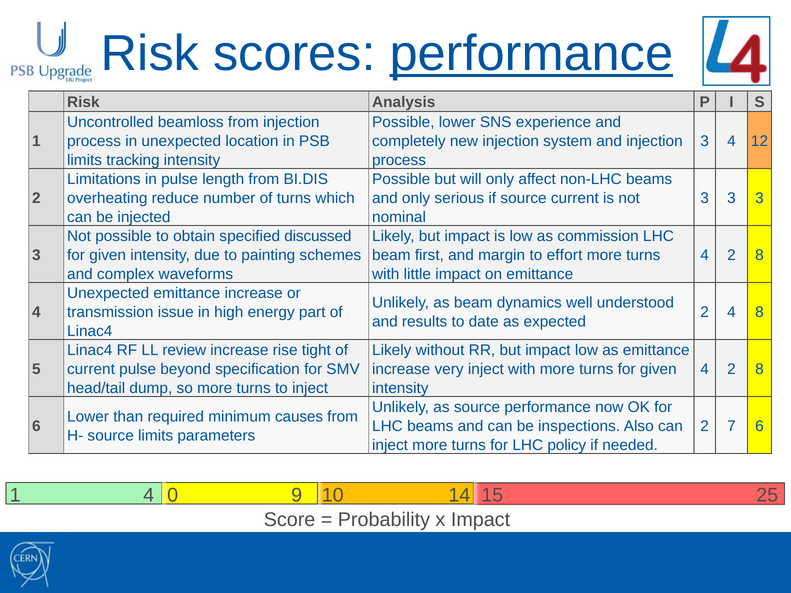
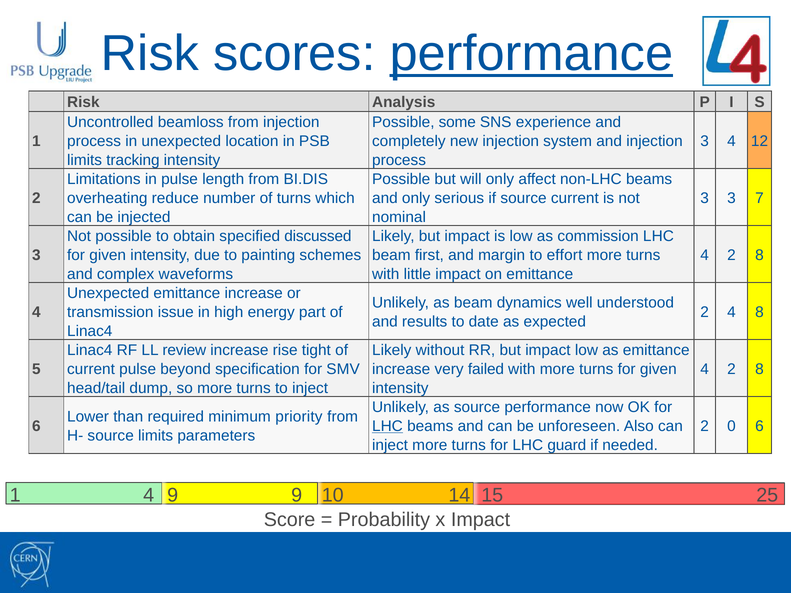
Possible lower: lower -> some
3 at (760, 198): 3 -> 7
very inject: inject -> failed
causes: causes -> priority
LHC at (387, 426) underline: none -> present
inspections: inspections -> unforeseen
7: 7 -> 0
policy: policy -> guard
4 0: 0 -> 9
